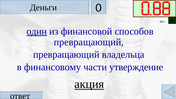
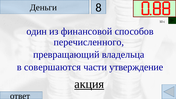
0: 0 -> 8
один underline: present -> none
превращающий at (89, 42): превращающий -> перечисленного
финансовому: финансовому -> совершаются
